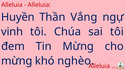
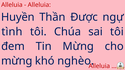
Vắng: Vắng -> Được
vinh: vinh -> tình
